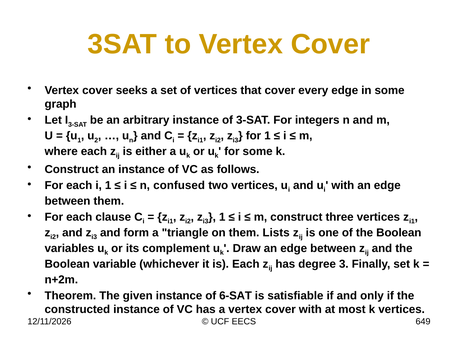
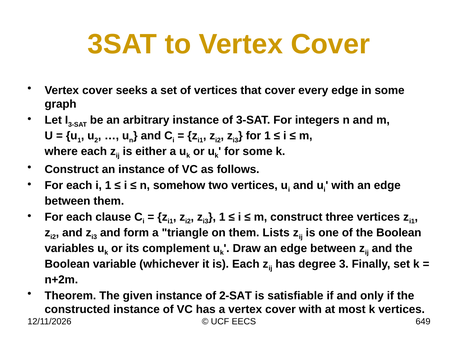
confused: confused -> somehow
6-SAT: 6-SAT -> 2-SAT
